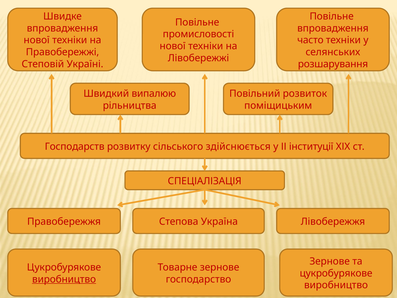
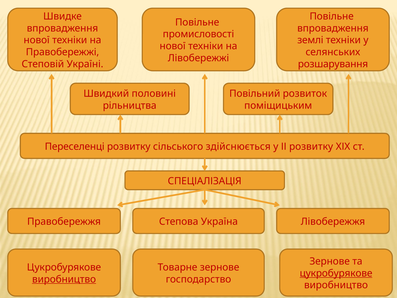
часто: часто -> землі
випалюю: випалюю -> половині
Господарств: Господарств -> Переселенці
ІІ інституції: інституції -> розвитку
цукробурякове at (336, 273) underline: none -> present
